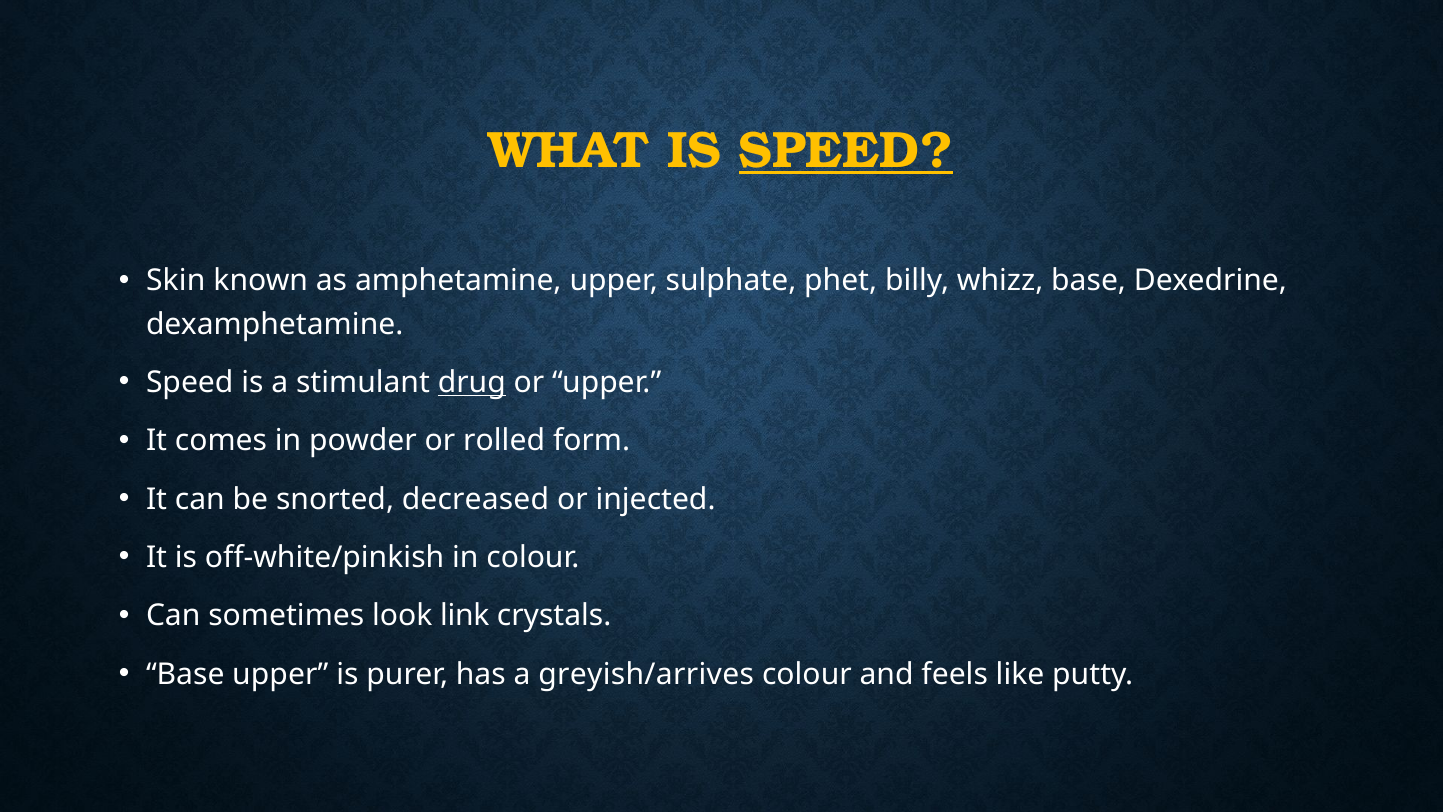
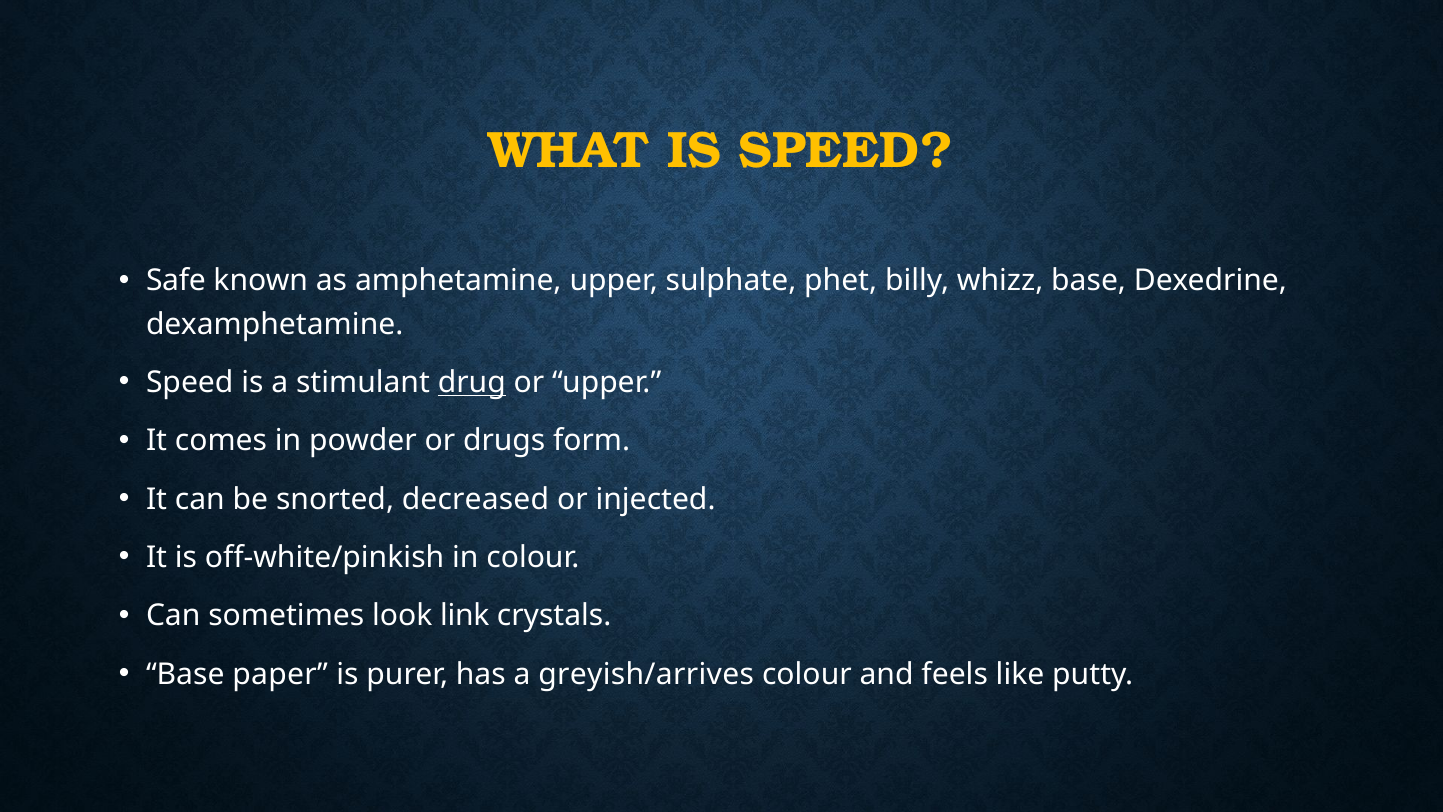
SPEED at (846, 150) underline: present -> none
Skin: Skin -> Safe
rolled: rolled -> drugs
Base upper: upper -> paper
